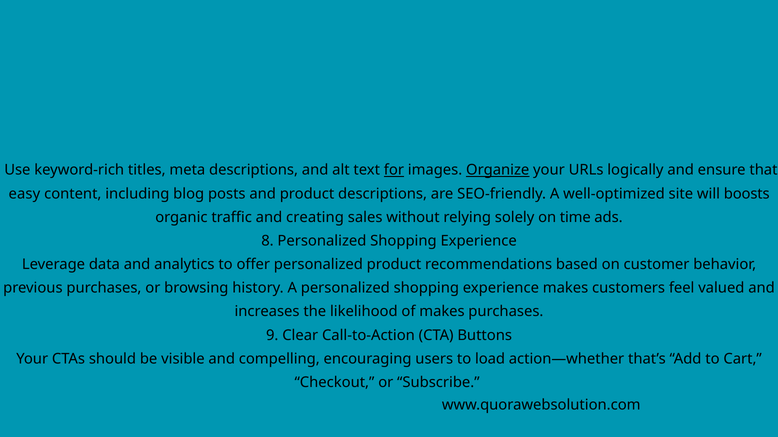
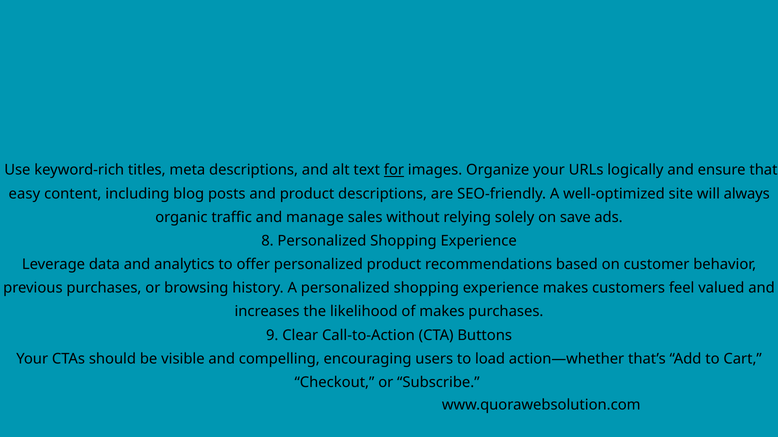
Organize underline: present -> none
boosts: boosts -> always
creating: creating -> manage
time: time -> save
